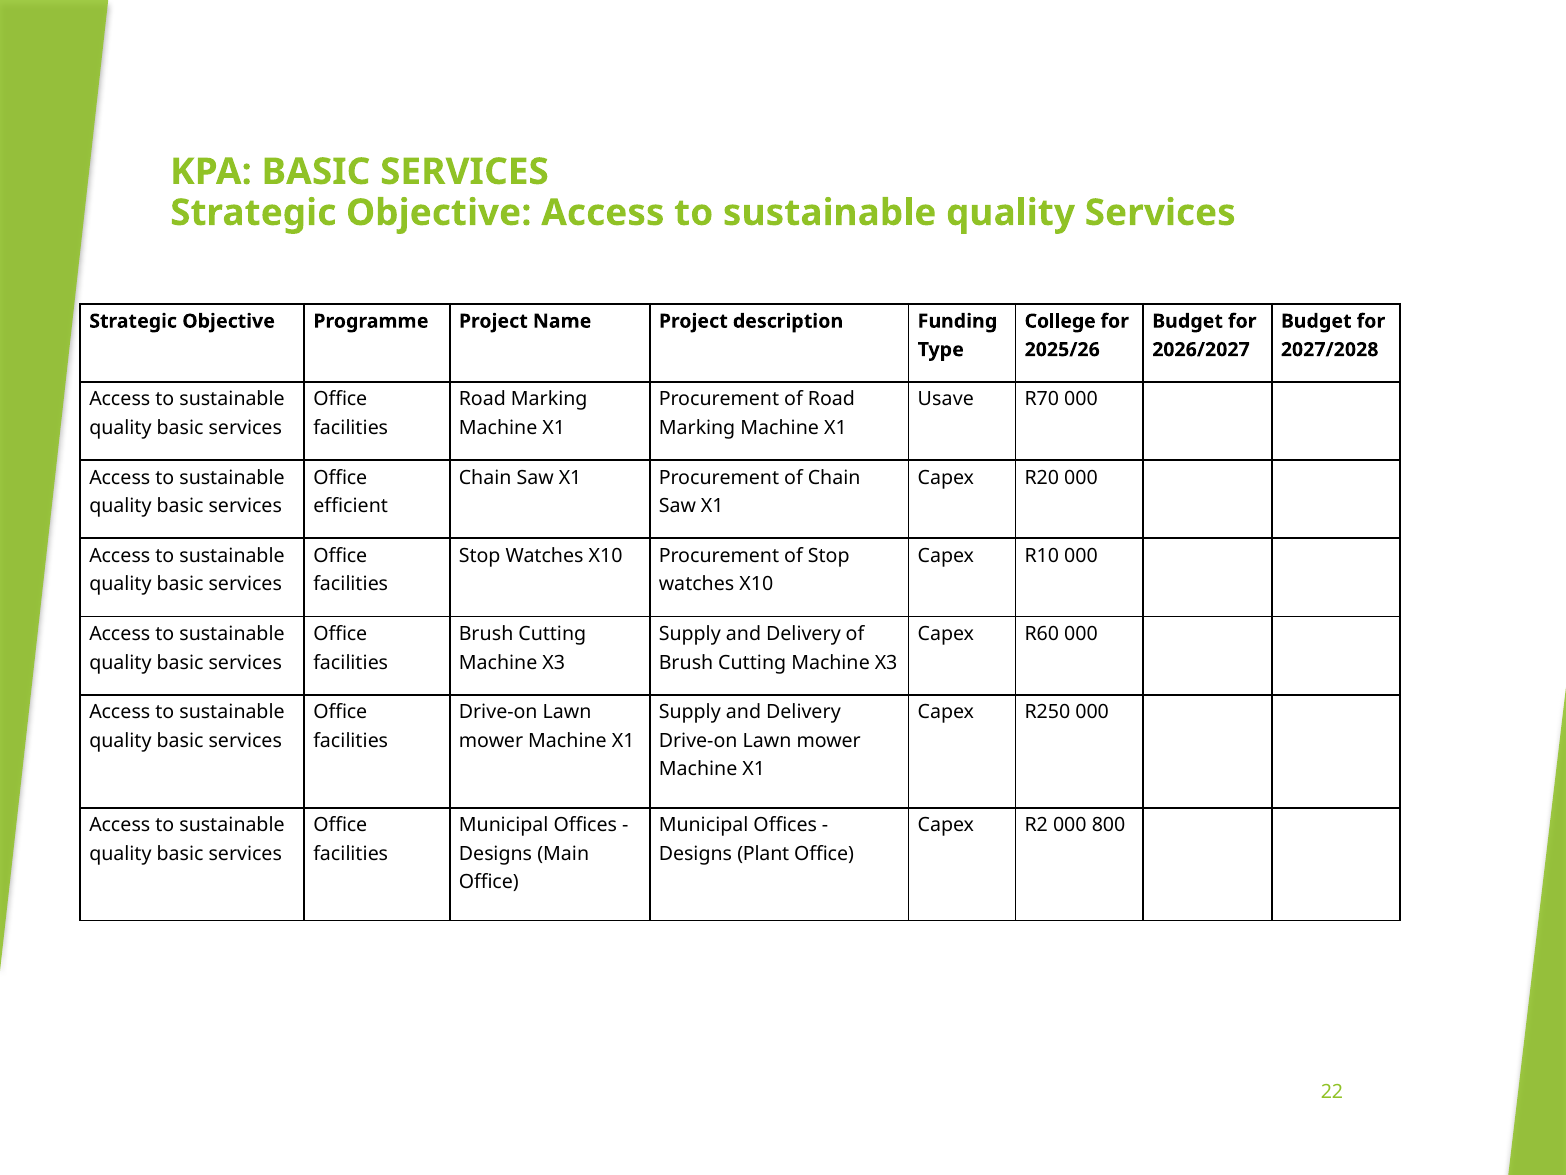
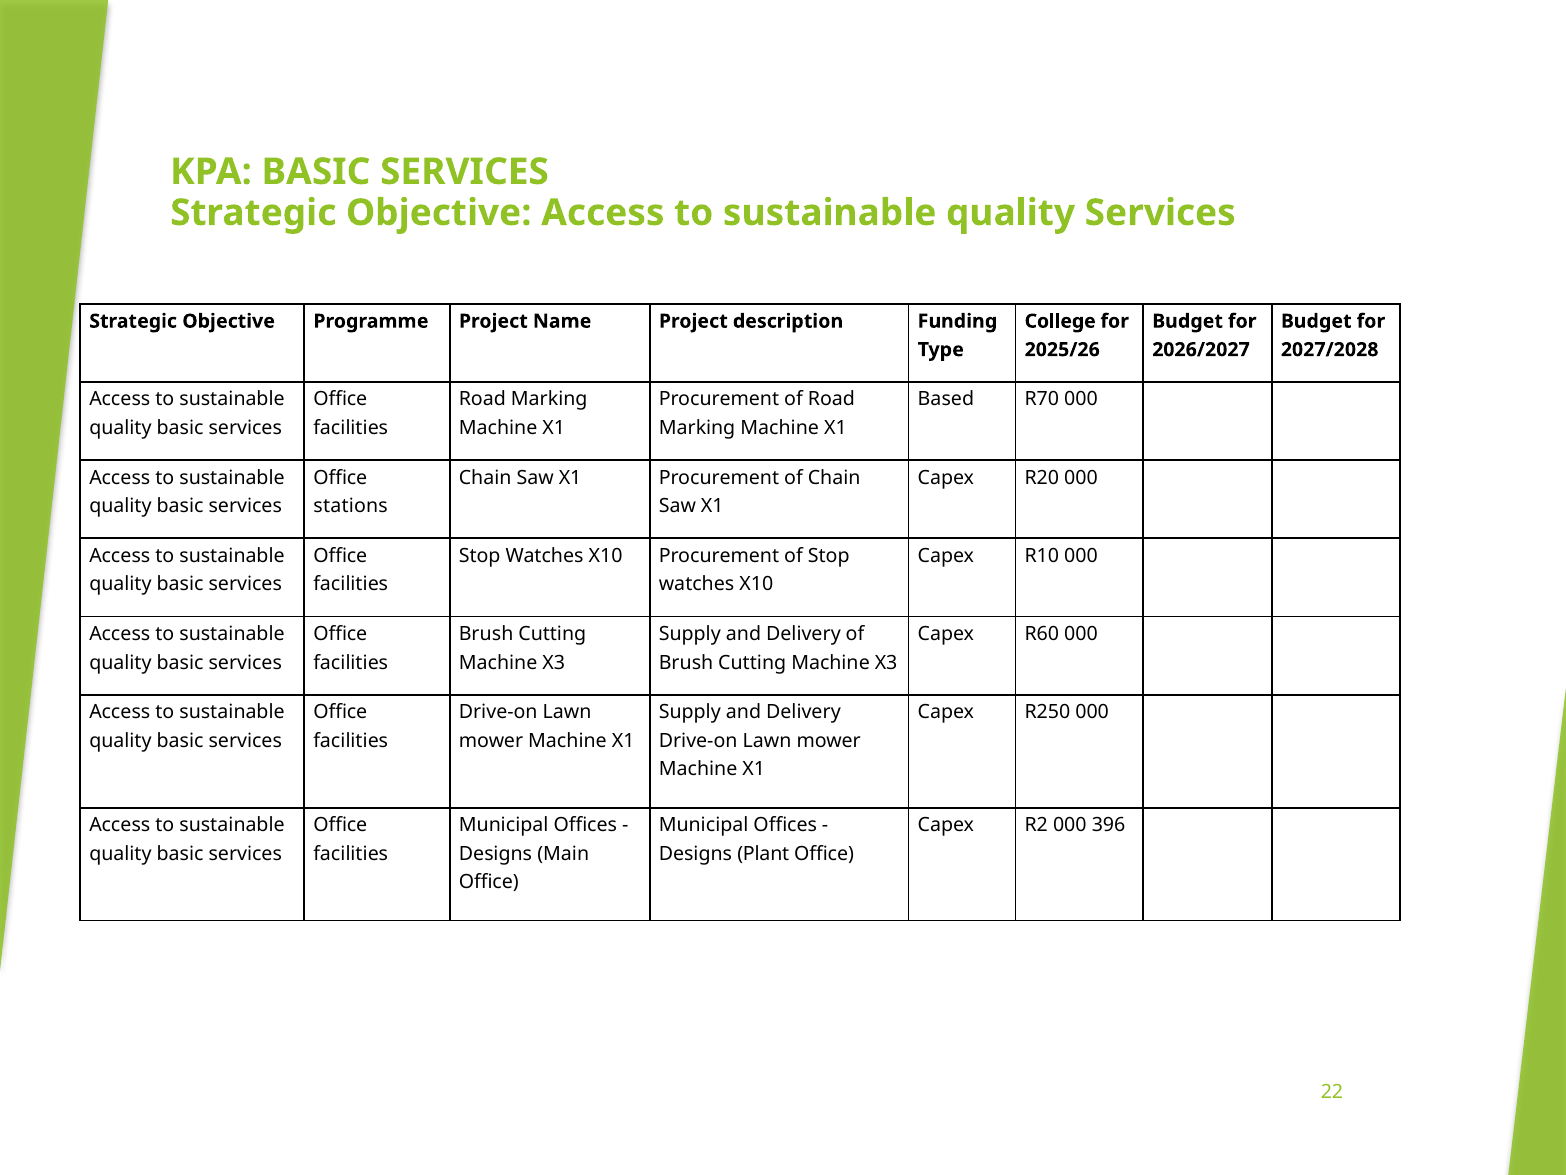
Usave: Usave -> Based
efficient: efficient -> stations
800: 800 -> 396
